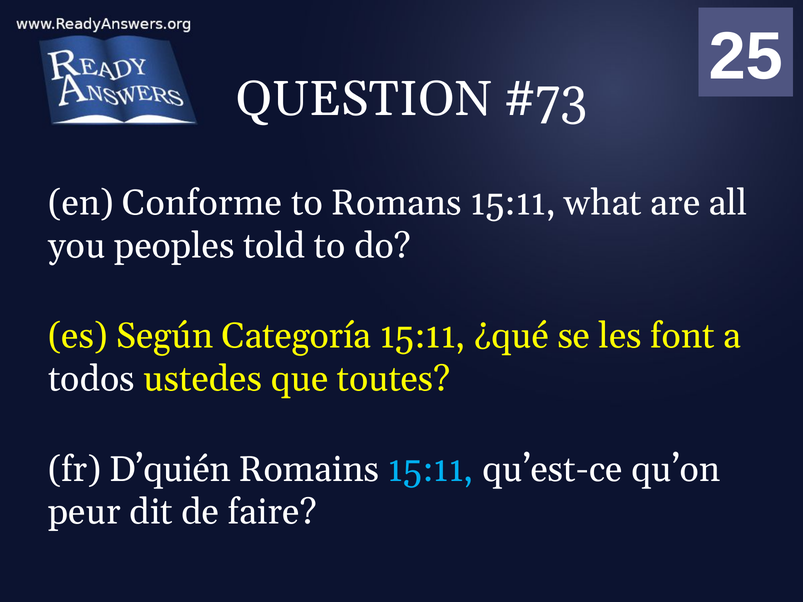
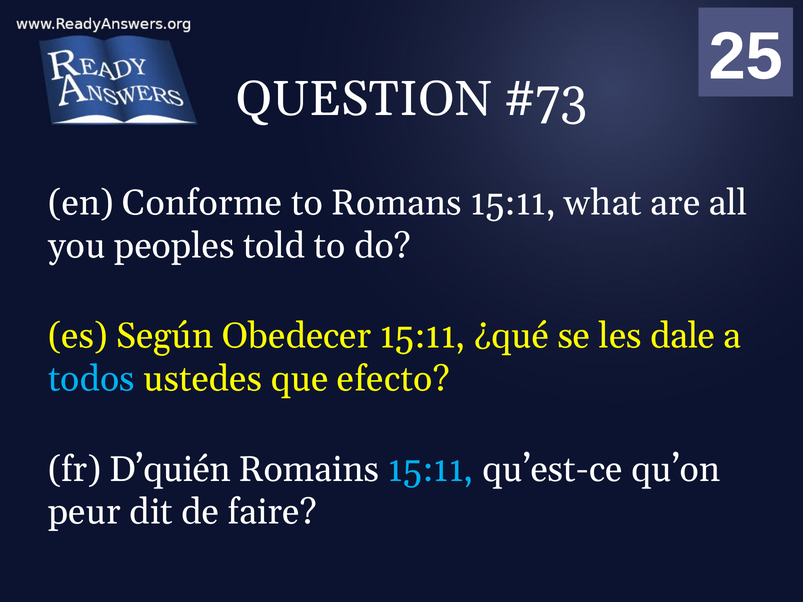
Categoría: Categoría -> Obedecer
font: font -> dale
todos colour: white -> light blue
toutes: toutes -> efecto
